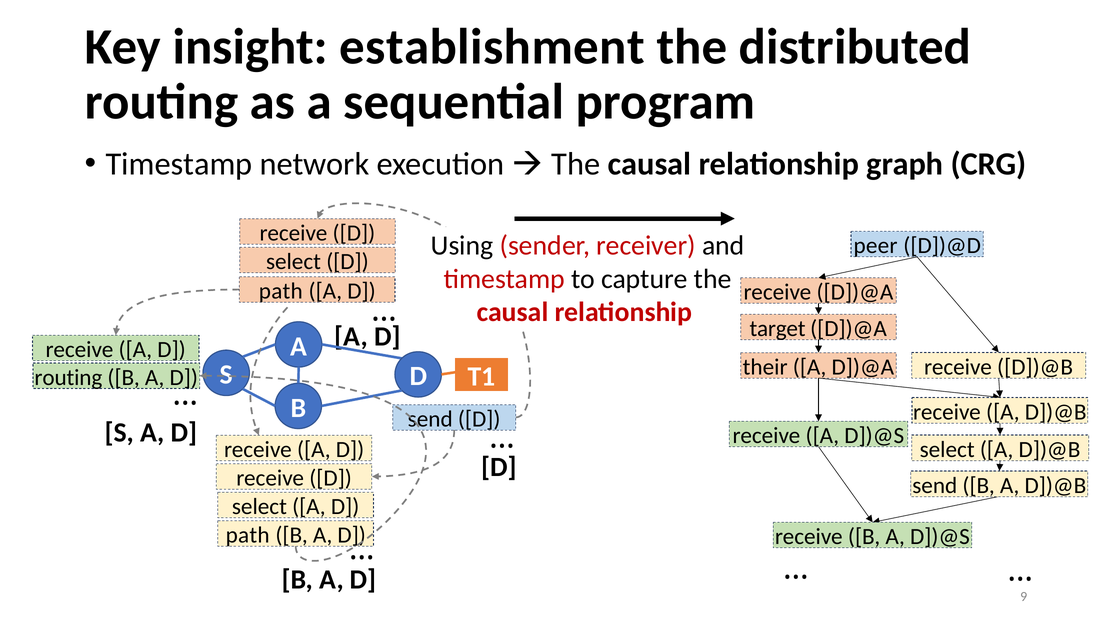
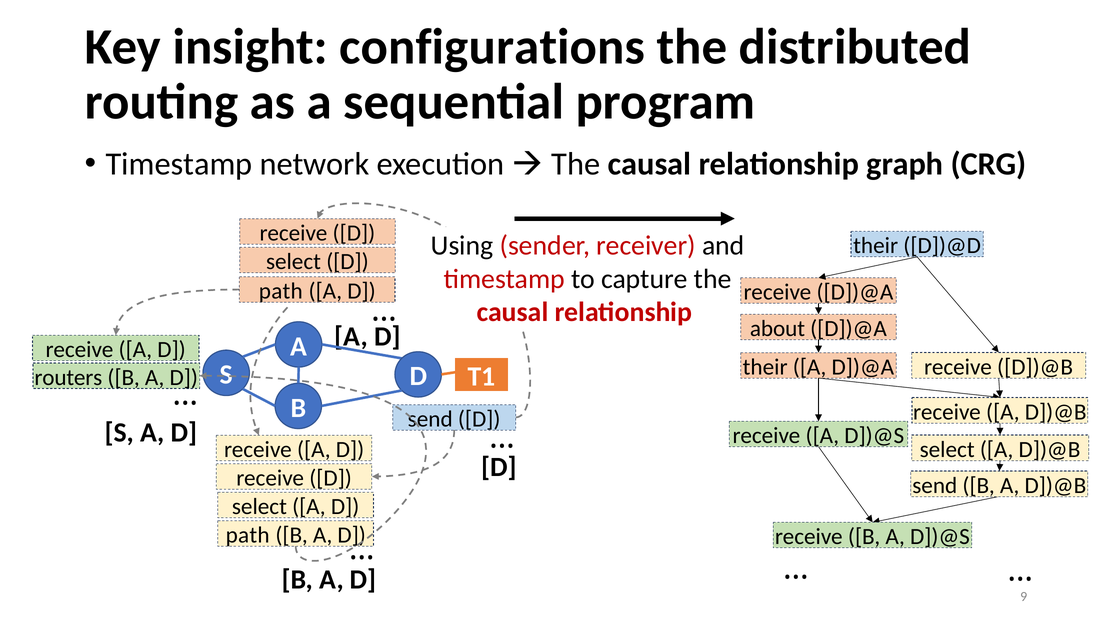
establishment: establishment -> configurations
peer at (876, 246): peer -> their
target: target -> about
routing at (68, 378): routing -> routers
